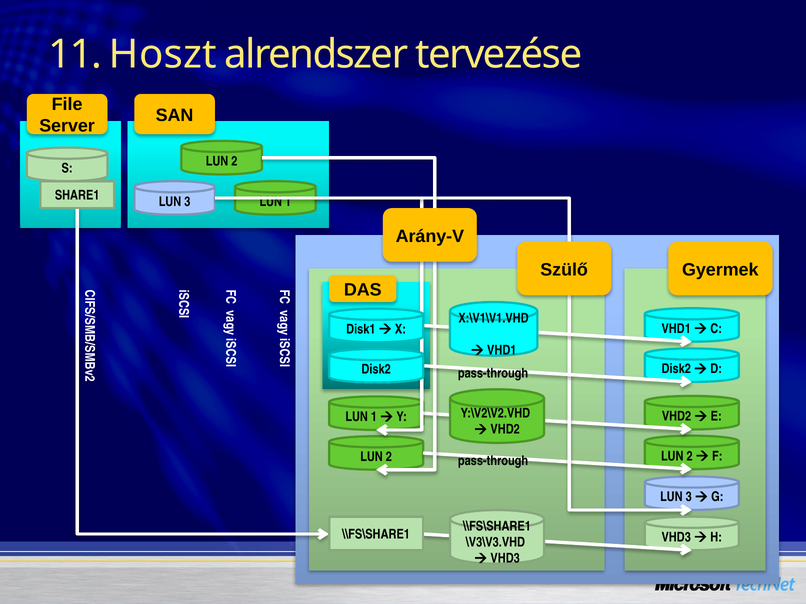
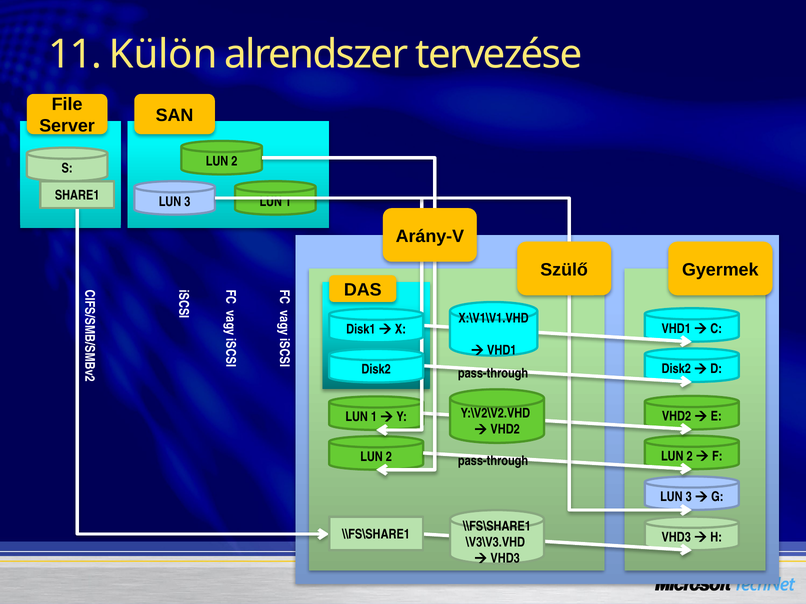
Hoszt: Hoszt -> Külön
